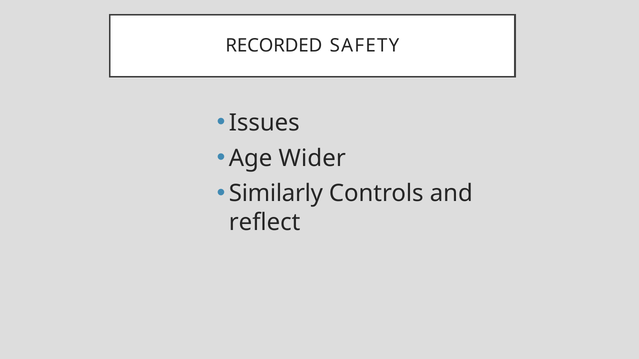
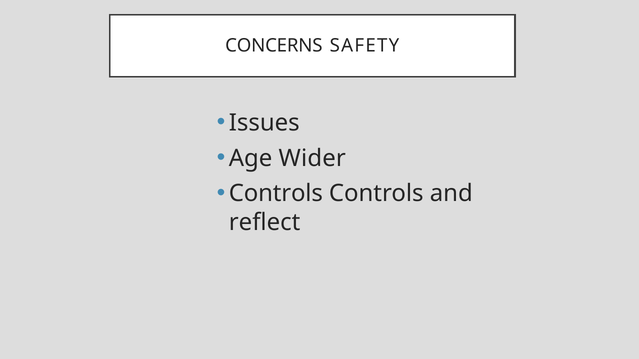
RECORDED: RECORDED -> CONCERNS
Similarly at (276, 194): Similarly -> Controls
